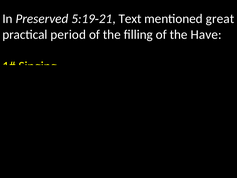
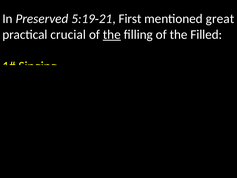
Text: Text -> First
period: period -> crucial
the at (112, 35) underline: none -> present
Have: Have -> Filled
